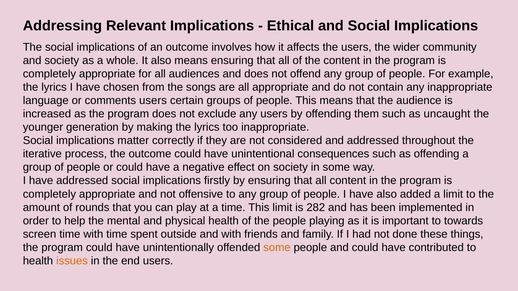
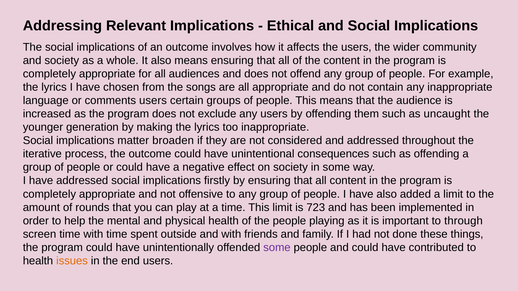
correctly: correctly -> broaden
282: 282 -> 723
towards: towards -> through
some at (277, 248) colour: orange -> purple
